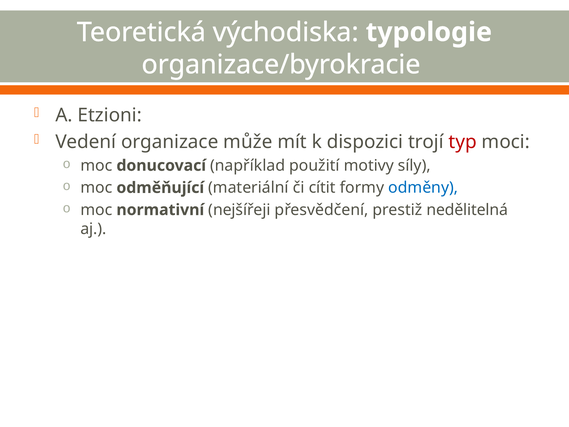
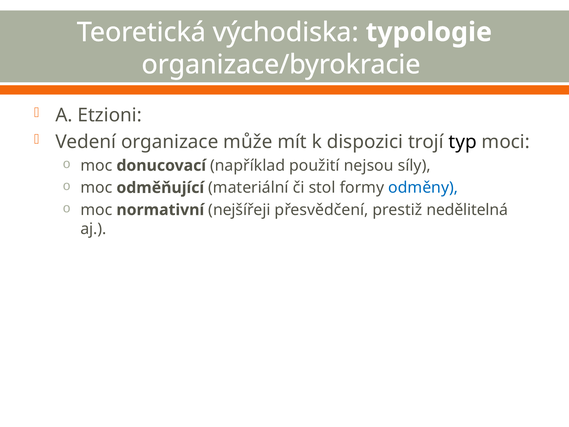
typ colour: red -> black
motivy: motivy -> nejsou
cítit: cítit -> stol
